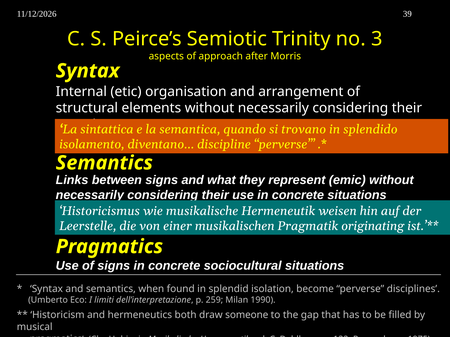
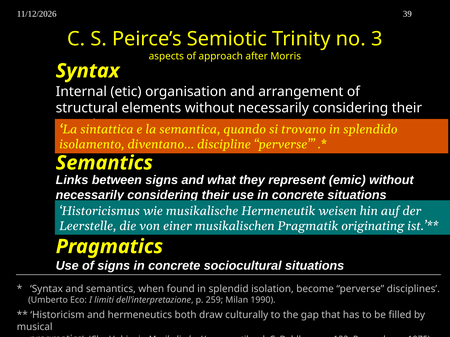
someone: someone -> culturally
